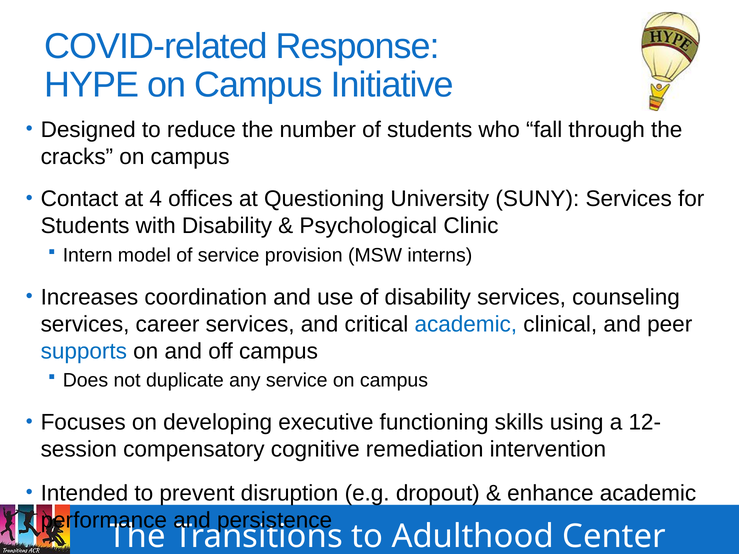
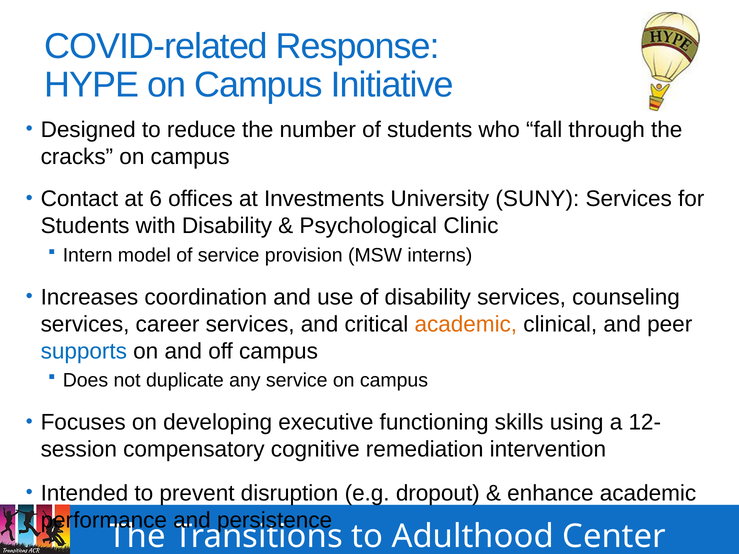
4: 4 -> 6
Questioning: Questioning -> Investments
academic at (466, 324) colour: blue -> orange
